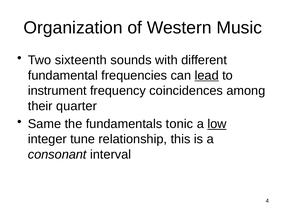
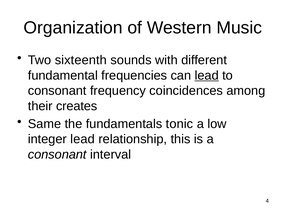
instrument at (57, 91): instrument -> consonant
quarter: quarter -> creates
low underline: present -> none
integer tune: tune -> lead
